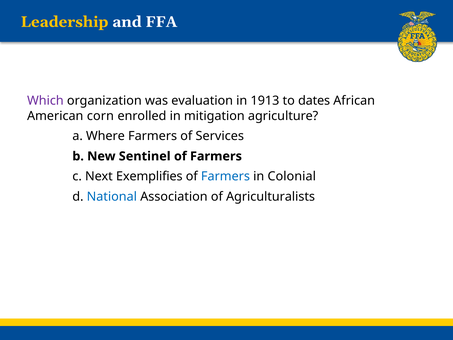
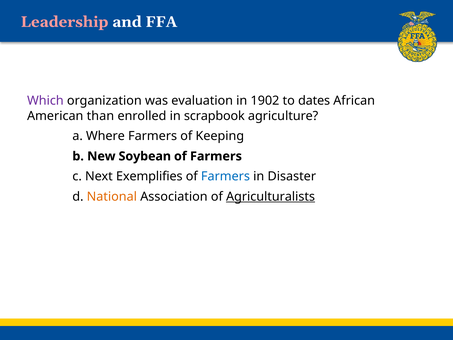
Leadership colour: yellow -> pink
1913: 1913 -> 1902
corn: corn -> than
mitigation: mitigation -> scrapbook
Services: Services -> Keeping
Sentinel: Sentinel -> Soybean
Colonial: Colonial -> Disaster
National colour: blue -> orange
Agriculturalists underline: none -> present
